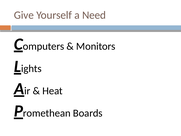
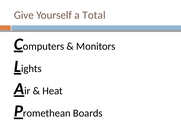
Need: Need -> Total
